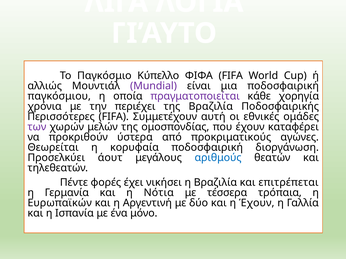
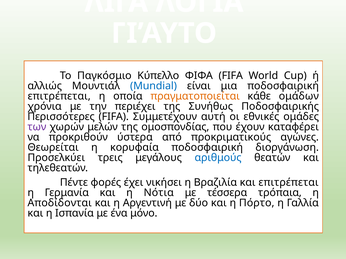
Mundial colour: purple -> blue
παγκόσμιου at (59, 96): παγκόσμιου -> επιτρέπεται
πραγματοποιείται colour: purple -> orange
χορηγία: χορηγία -> ομάδων
της Βραζιλία: Βραζιλία -> Συνήθως
άουτ: άουτ -> τρεις
Ευρωπαϊκών: Ευρωπαϊκών -> Αποδίδονται
η Έχουν: Έχουν -> Πόρτο
